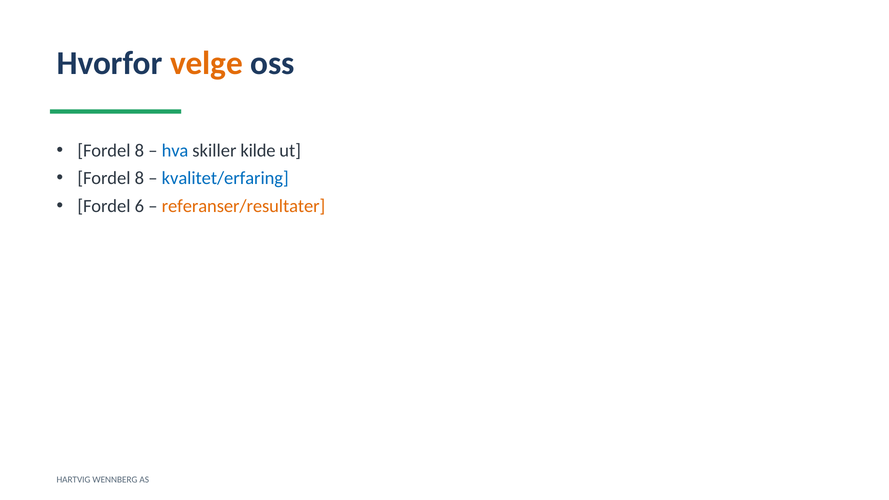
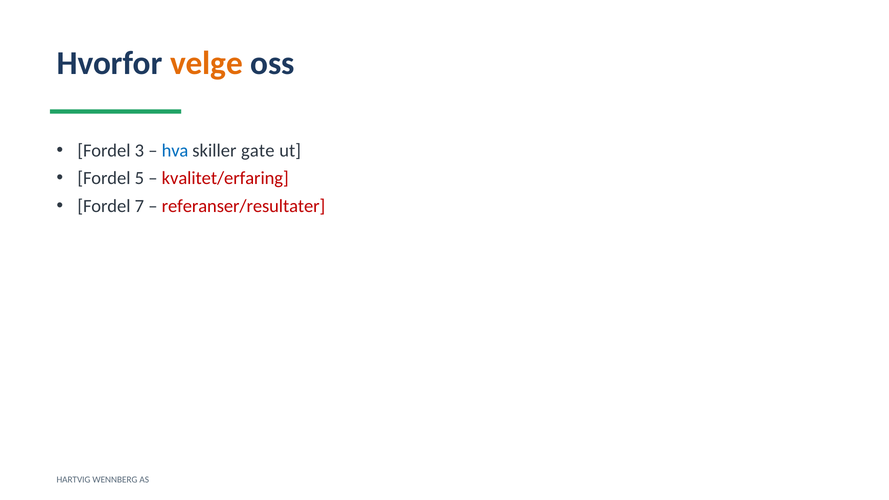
8 at (139, 151): 8 -> 3
kilde: kilde -> gate
8 at (139, 178): 8 -> 5
kvalitet/erfaring colour: blue -> red
6: 6 -> 7
referanser/resultater colour: orange -> red
